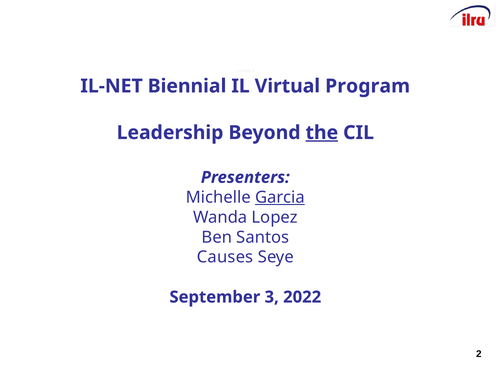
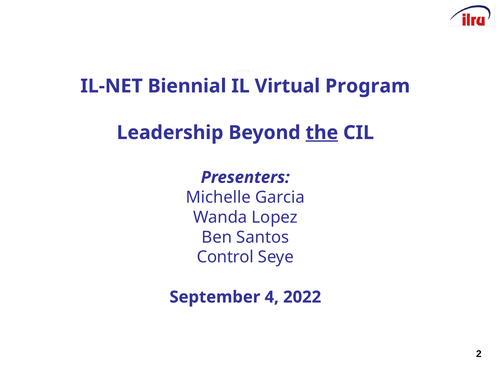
Garcia underline: present -> none
Causes: Causes -> Control
3: 3 -> 4
